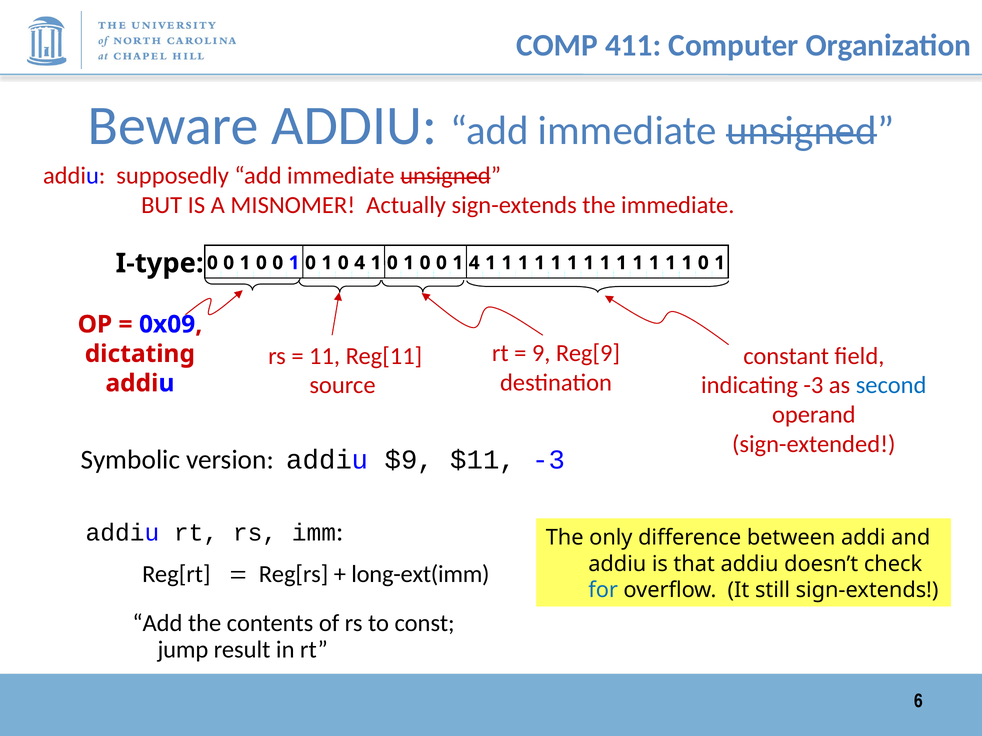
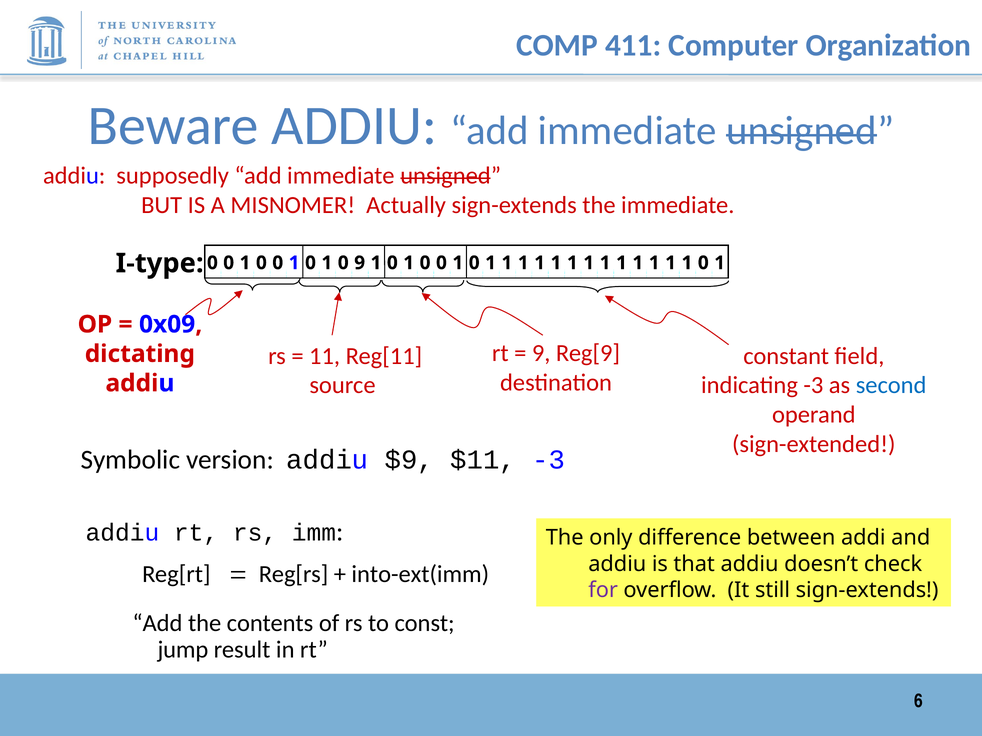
0 4: 4 -> 9
4 at (474, 263): 4 -> 0
long-ext(imm: long-ext(imm -> into-ext(imm
for colour: blue -> purple
